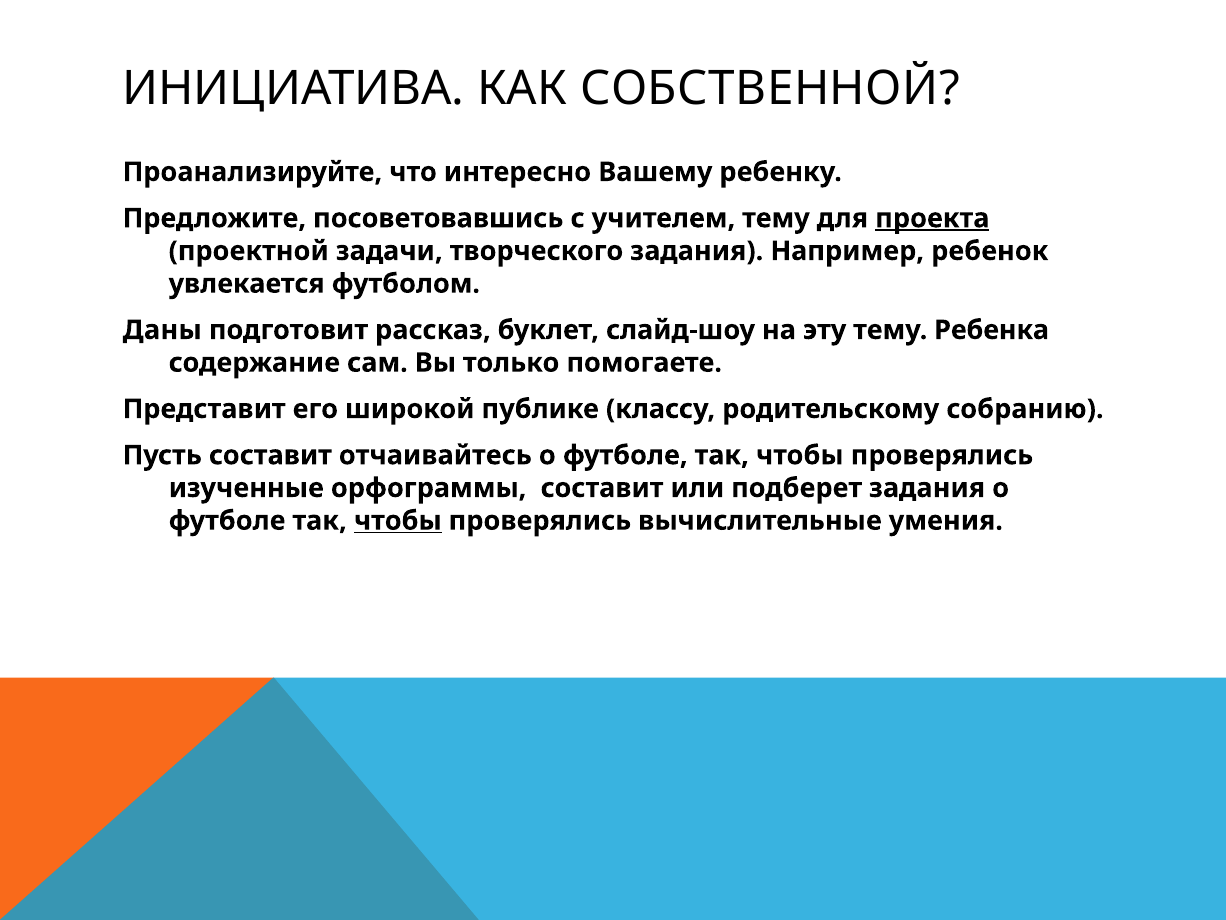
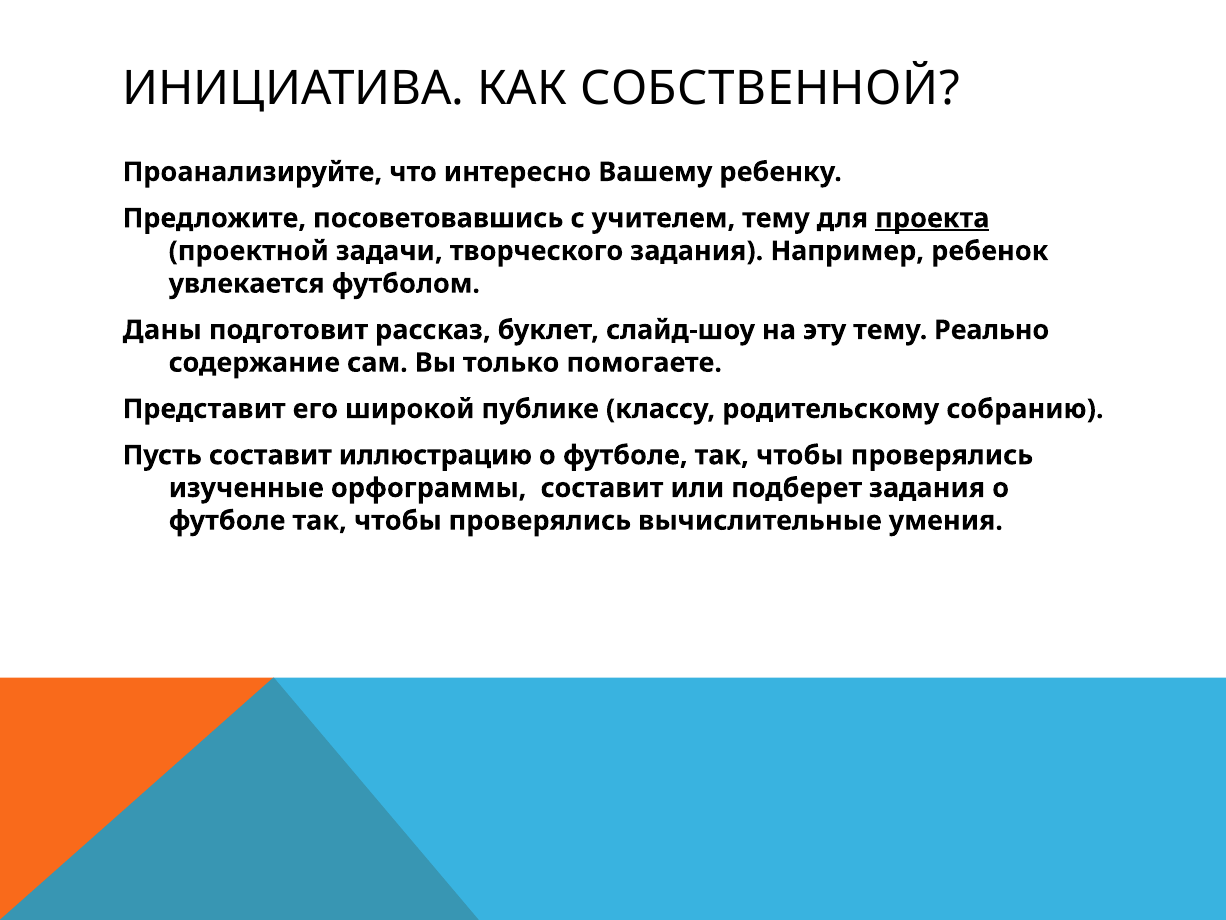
Ребенка: Ребенка -> Реально
отчаивайтесь: отчаивайтесь -> иллюстрацию
чтобы at (398, 520) underline: present -> none
